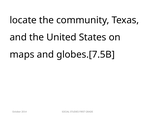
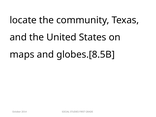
globes.[7.5B: globes.[7.5B -> globes.[8.5B
